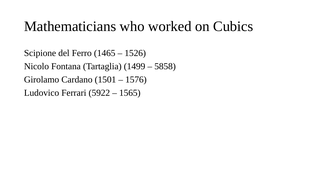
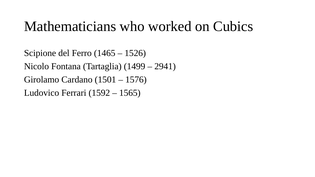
5858: 5858 -> 2941
5922: 5922 -> 1592
